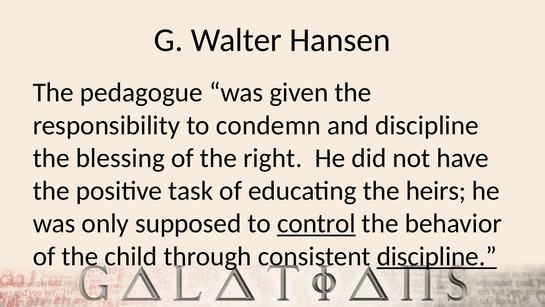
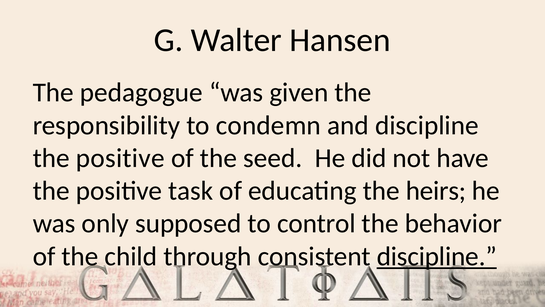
blessing at (120, 158): blessing -> positive
right: right -> seed
control underline: present -> none
